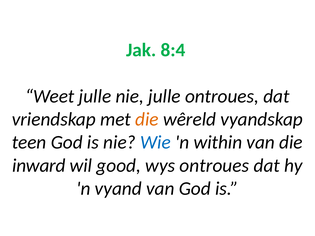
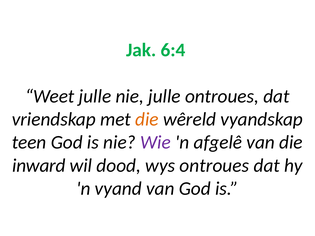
8:4: 8:4 -> 6:4
Wie colour: blue -> purple
within: within -> afgelê
good: good -> dood
